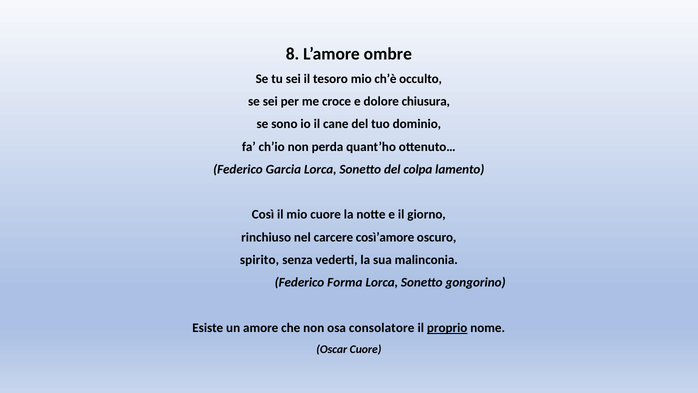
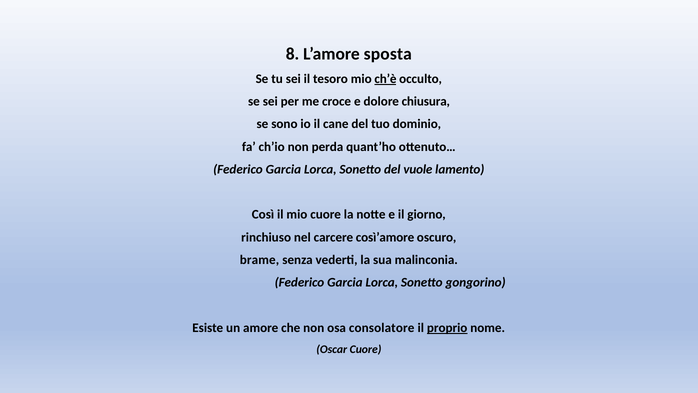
ombre: ombre -> sposta
ch’è underline: none -> present
colpa: colpa -> vuole
spirito: spirito -> brame
Forma at (345, 282): Forma -> Garcia
